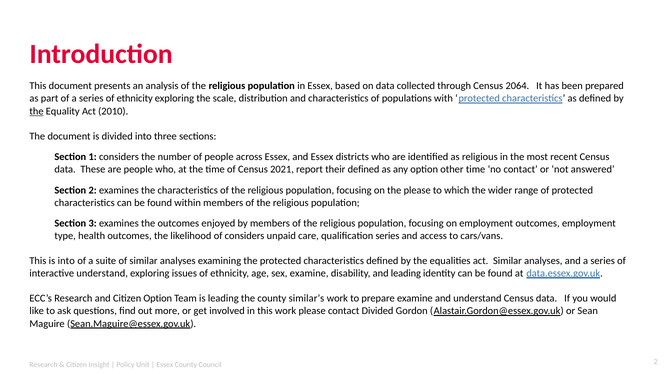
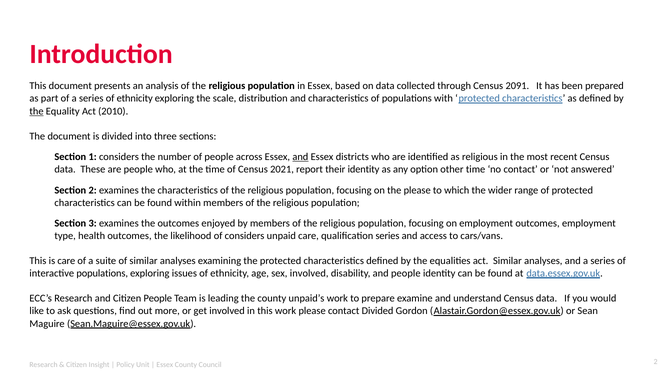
2064: 2064 -> 2091
and at (300, 157) underline: none -> present
their defined: defined -> identity
is into: into -> care
interactive understand: understand -> populations
sex examine: examine -> involved
and leading: leading -> people
Citizen Option: Option -> People
similar’s: similar’s -> unpaid’s
